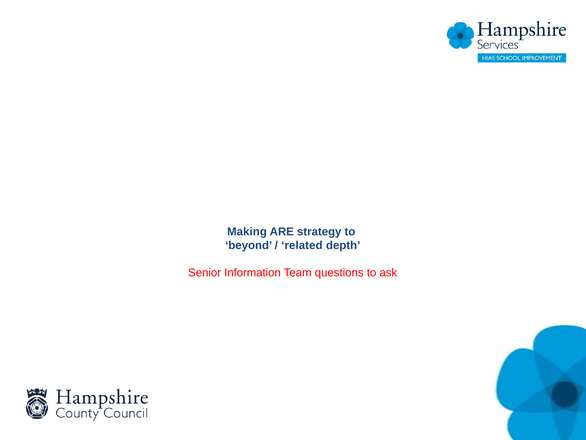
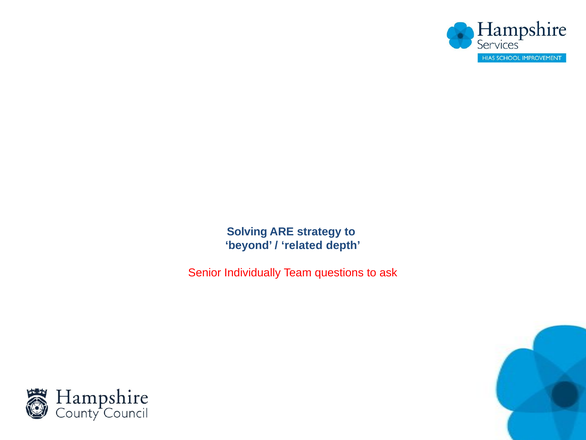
Making: Making -> Solving
Information: Information -> Individually
